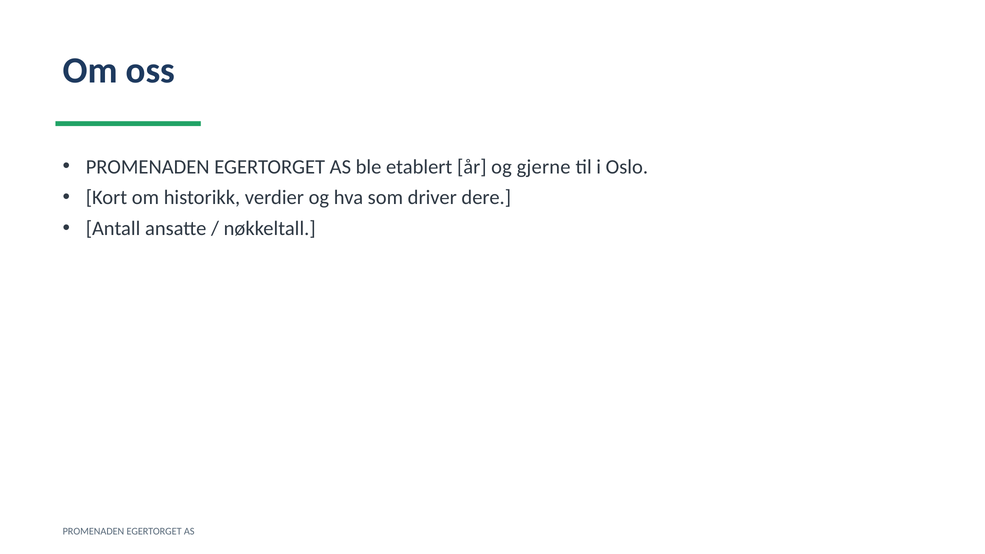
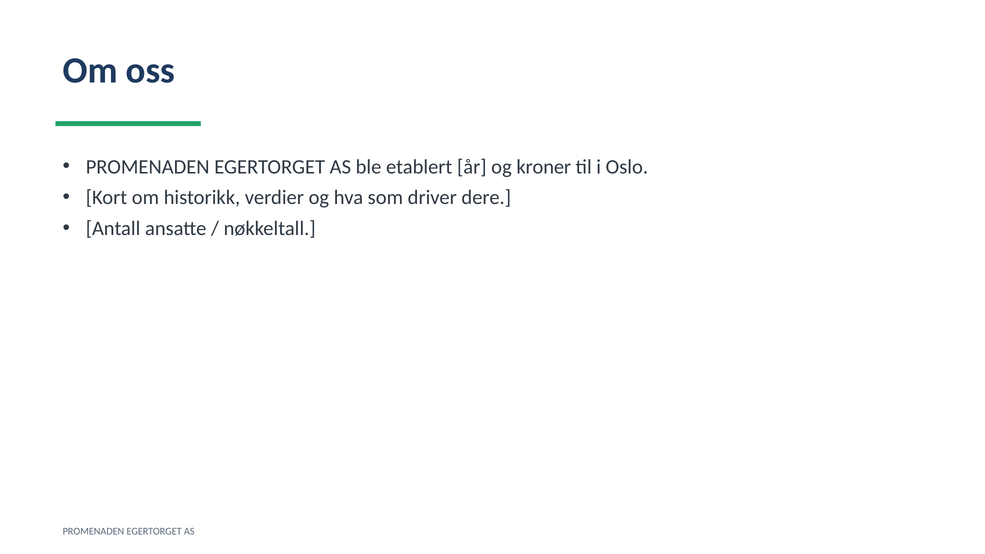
gjerne: gjerne -> kroner
